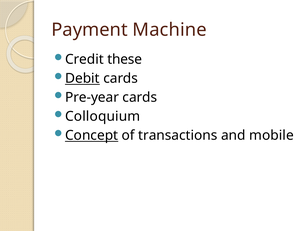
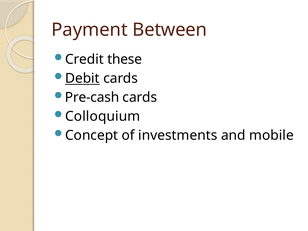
Machine: Machine -> Between
Pre-year: Pre-year -> Pre-cash
Concept underline: present -> none
transactions: transactions -> investments
